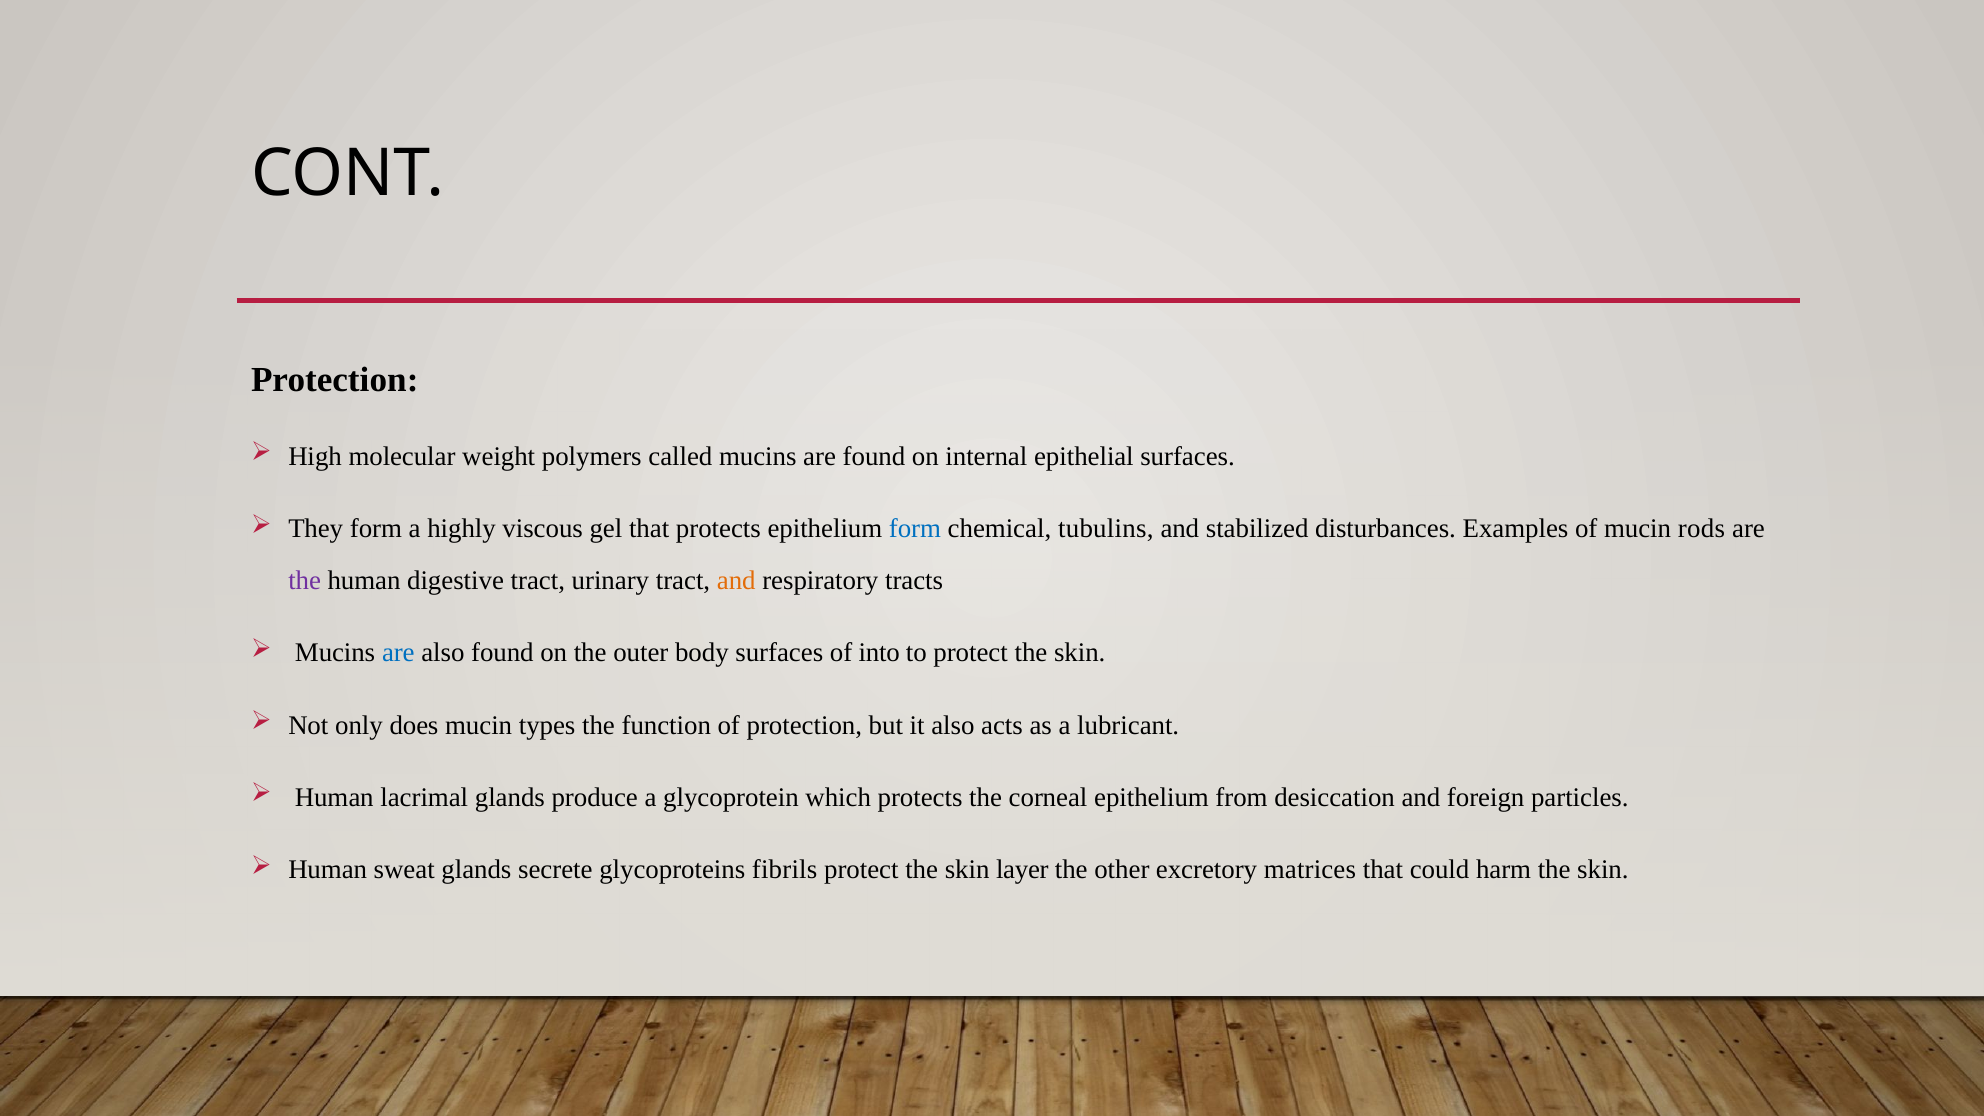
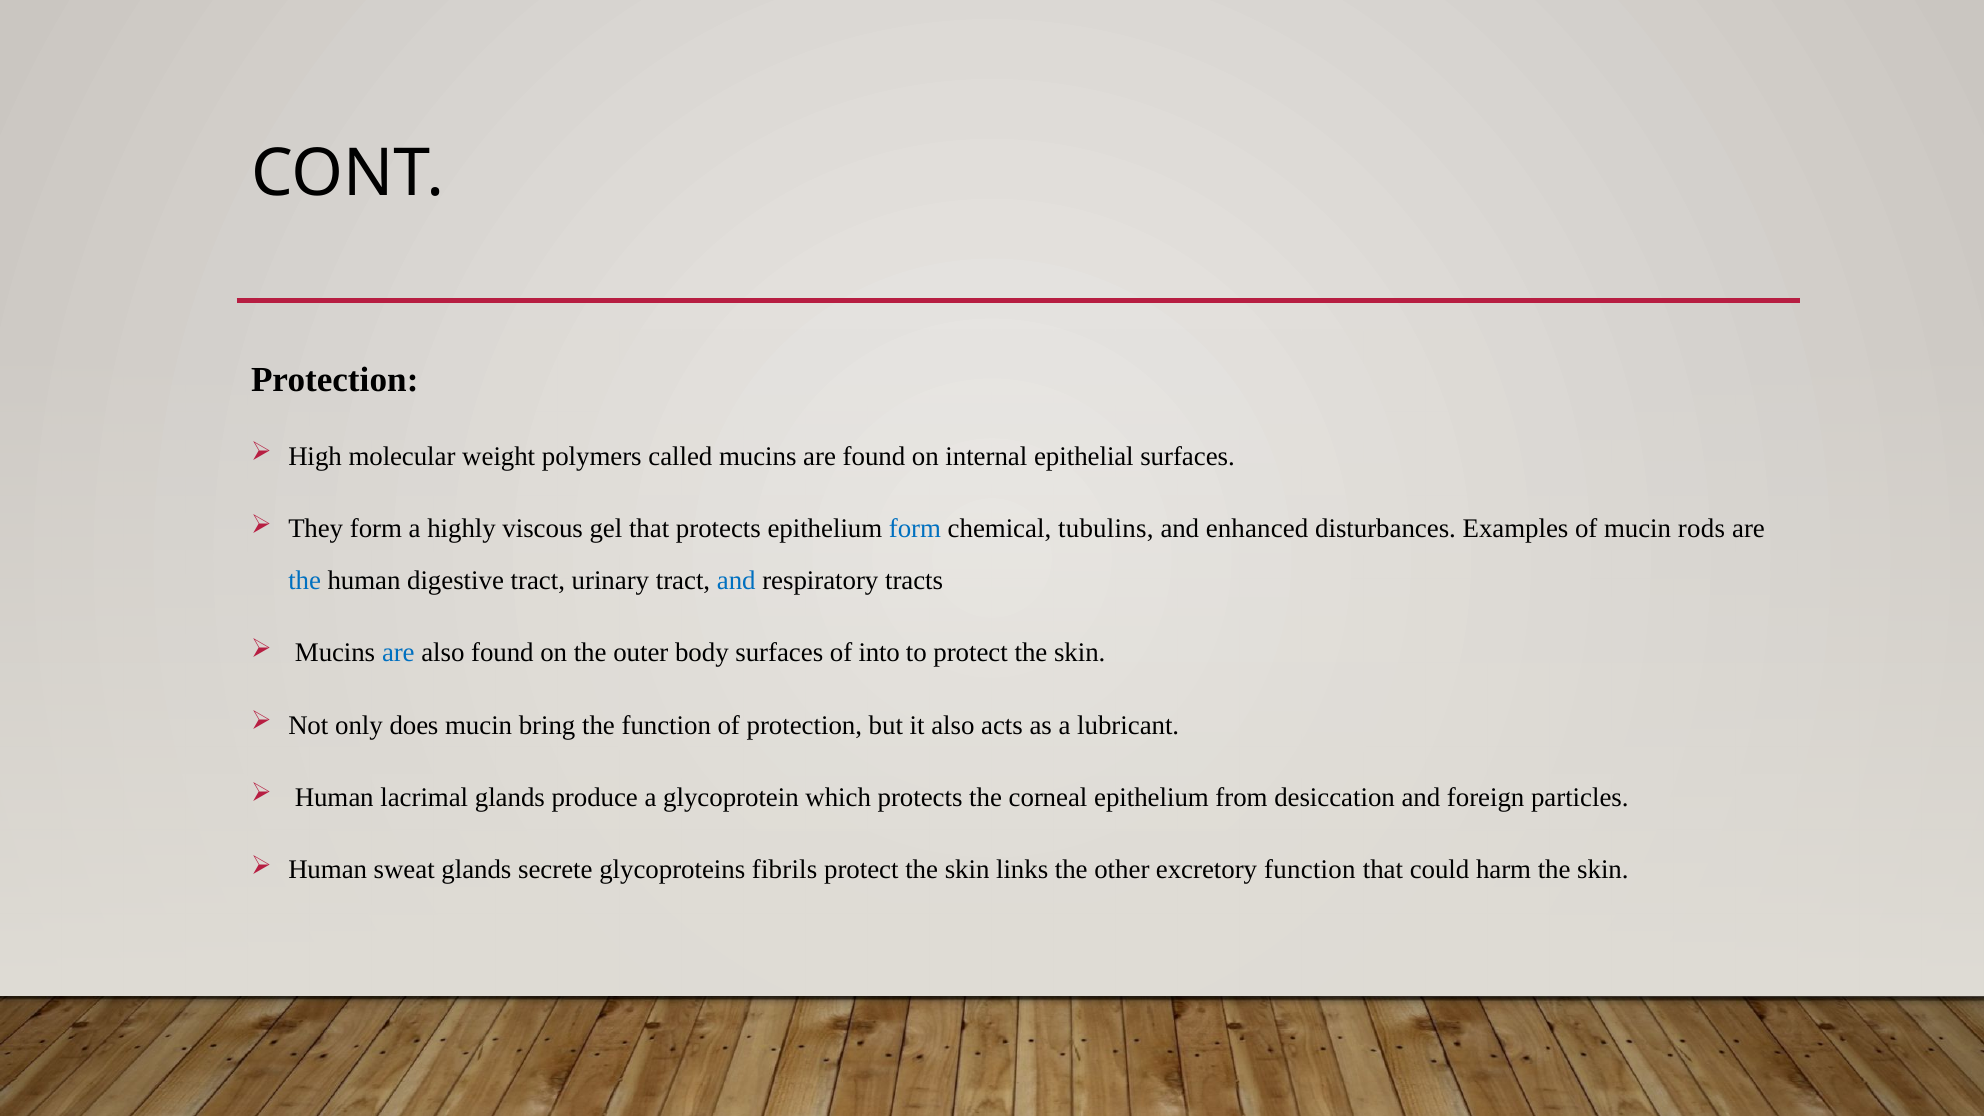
stabilized: stabilized -> enhanced
the at (305, 581) colour: purple -> blue
and at (736, 581) colour: orange -> blue
types: types -> bring
layer: layer -> links
excretory matrices: matrices -> function
